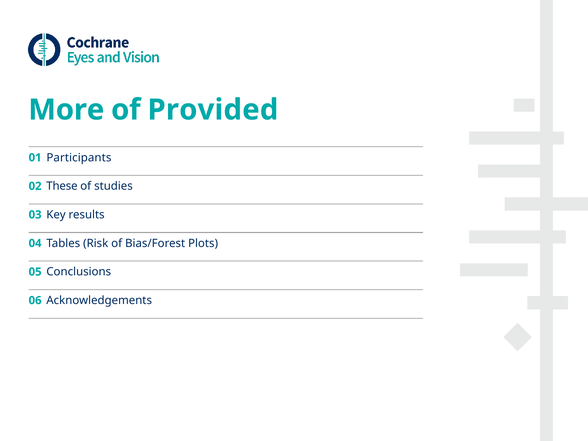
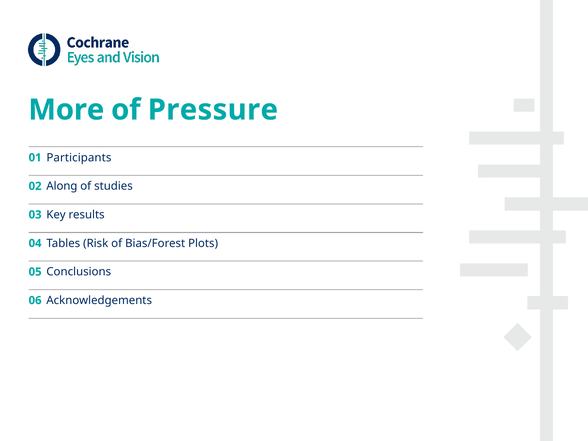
Provided: Provided -> Pressure
These: These -> Along
